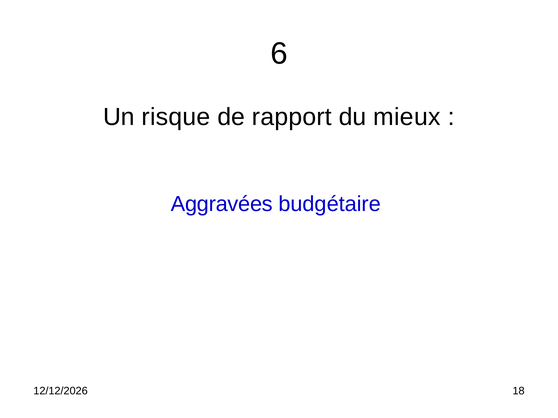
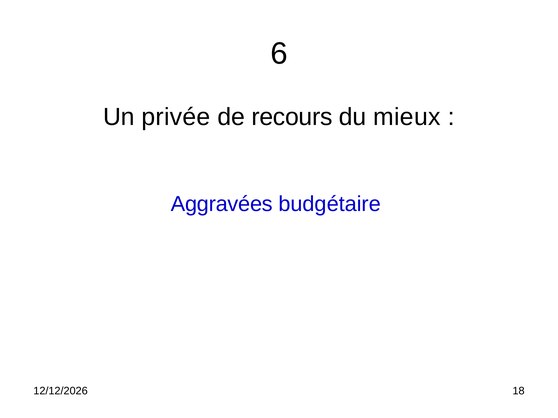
risque: risque -> privée
rapport: rapport -> recours
